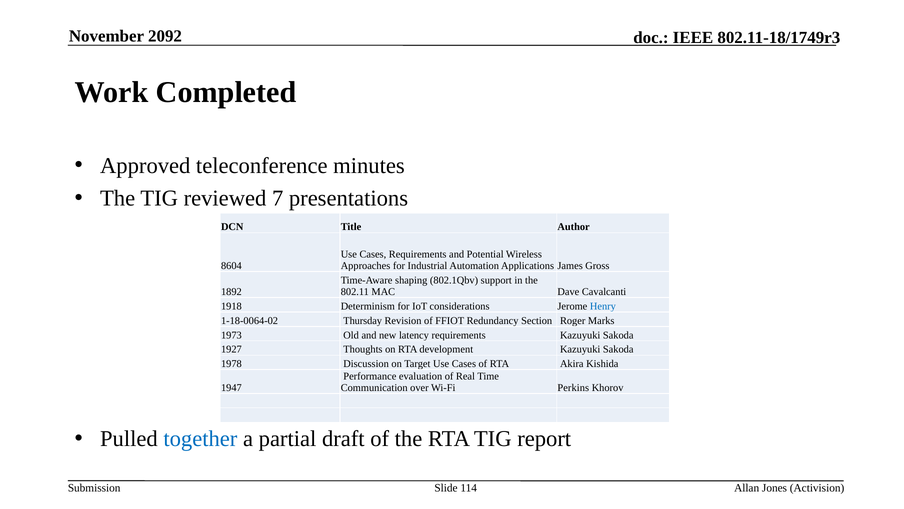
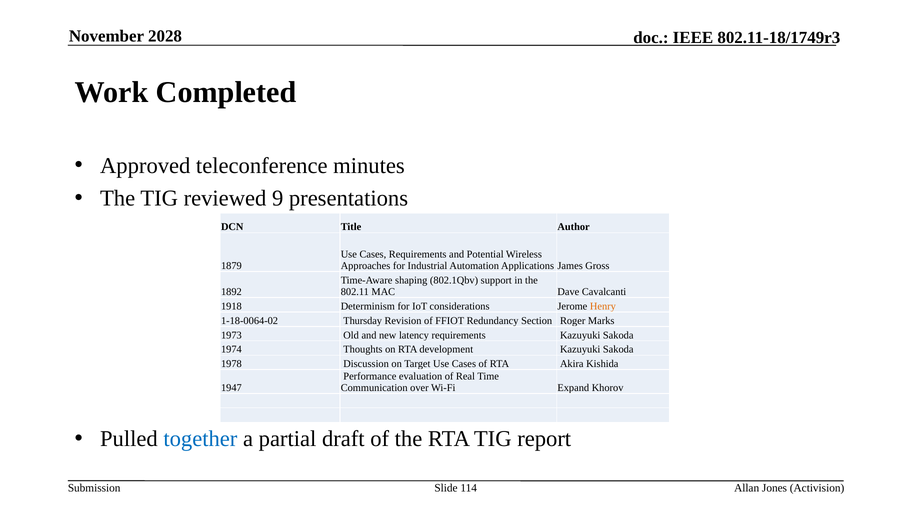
2092: 2092 -> 2028
7: 7 -> 9
8604: 8604 -> 1879
Henry colour: blue -> orange
1927: 1927 -> 1974
Perkins: Perkins -> Expand
